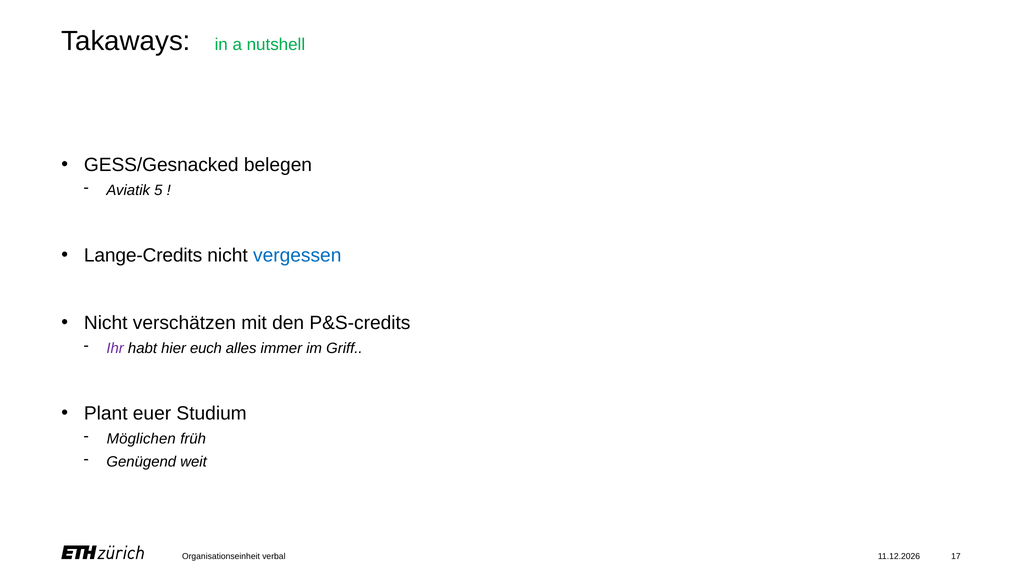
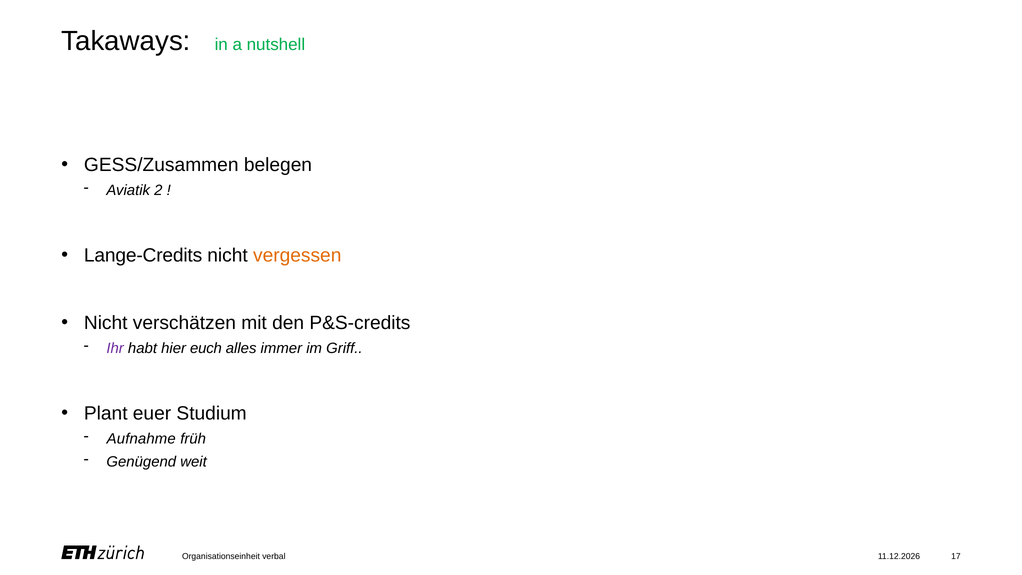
GESS/Gesnacked: GESS/Gesnacked -> GESS/Zusammen
5: 5 -> 2
vergessen colour: blue -> orange
Möglichen: Möglichen -> Aufnahme
